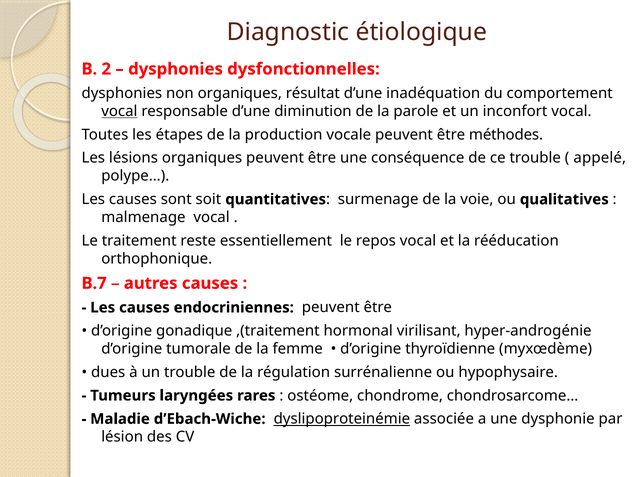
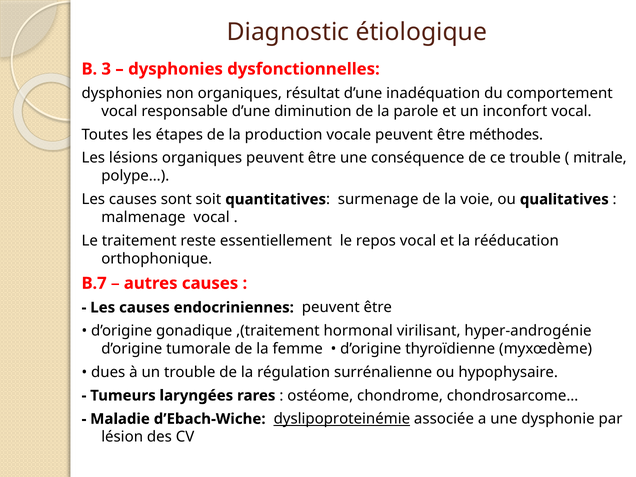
2: 2 -> 3
vocal at (119, 111) underline: present -> none
appelé: appelé -> mitrale
